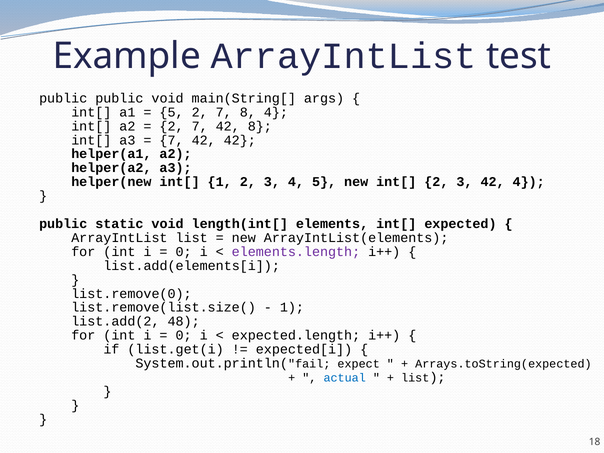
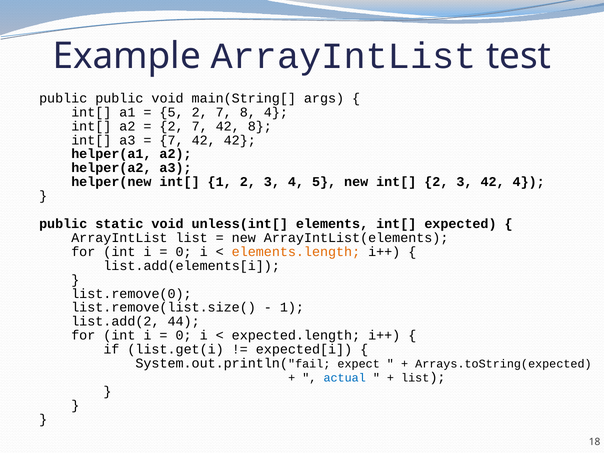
length(int[: length(int[ -> unless(int[
elements.length colour: purple -> orange
48: 48 -> 44
